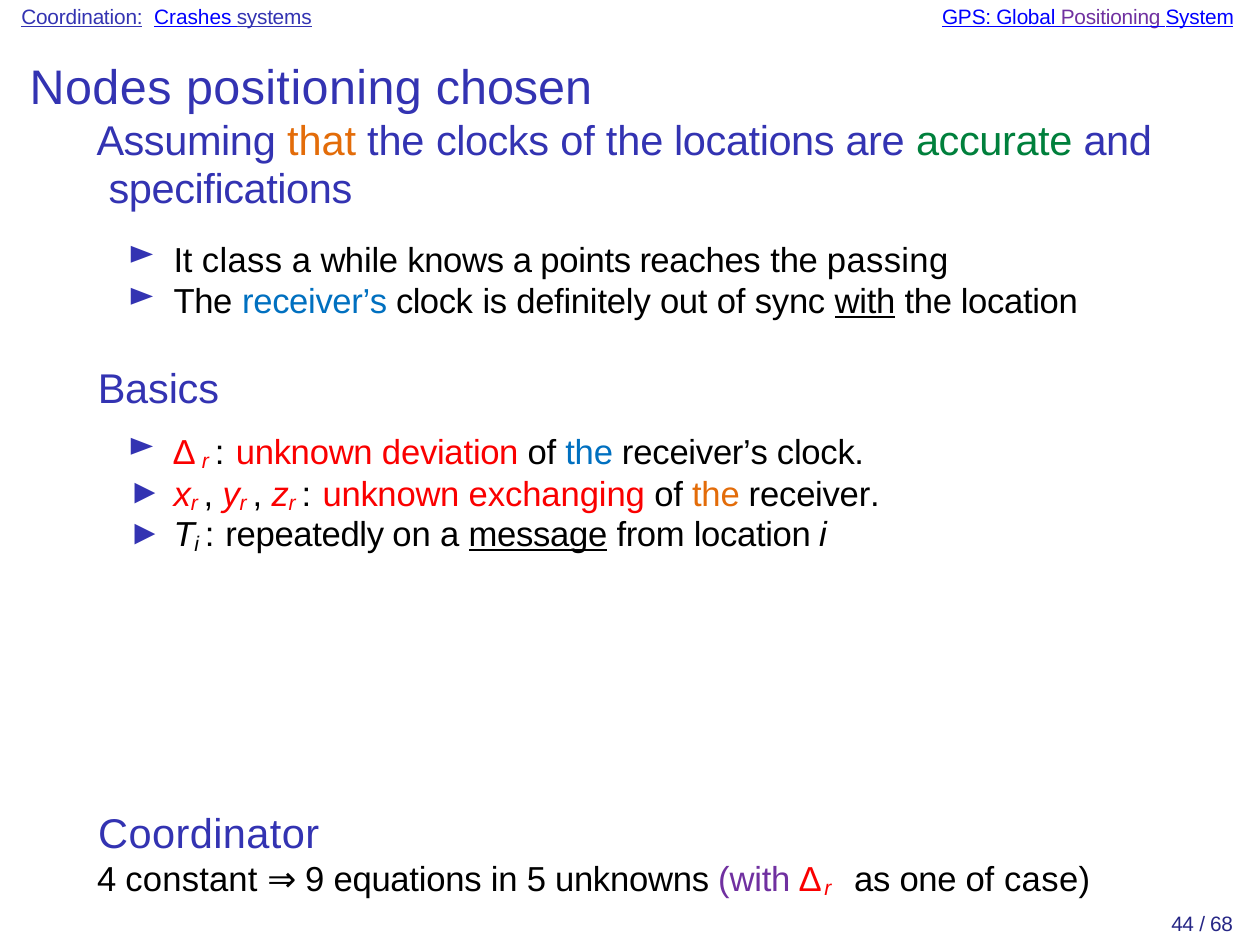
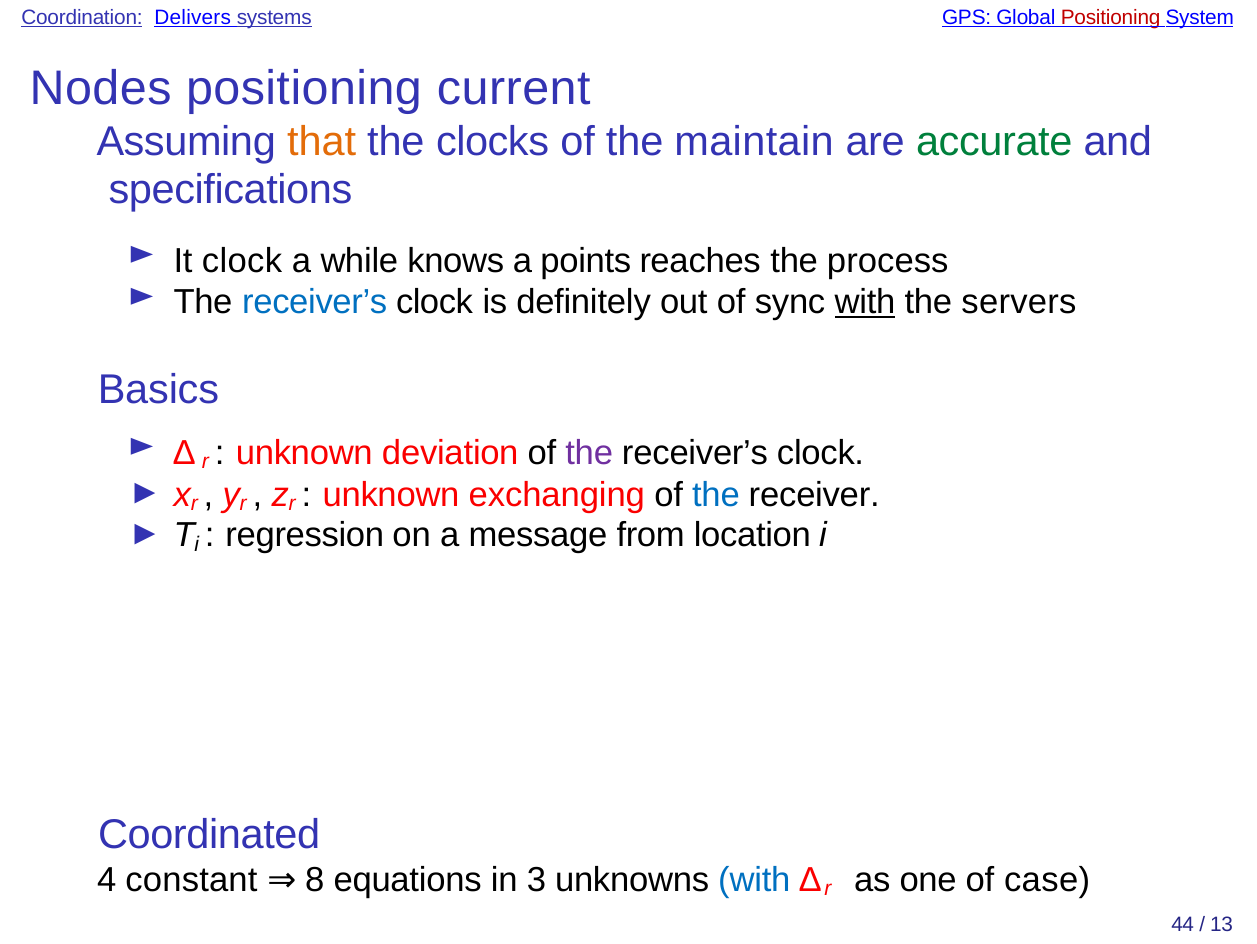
Crashes: Crashes -> Delivers
Positioning at (1111, 17) colour: purple -> red
chosen: chosen -> current
locations: locations -> maintain
It class: class -> clock
passing: passing -> process
the location: location -> servers
the at (589, 453) colour: blue -> purple
the at (716, 494) colour: orange -> blue
repeatedly: repeatedly -> regression
message underline: present -> none
Coordinator: Coordinator -> Coordinated
9: 9 -> 8
5: 5 -> 3
with at (754, 879) colour: purple -> blue
68: 68 -> 13
